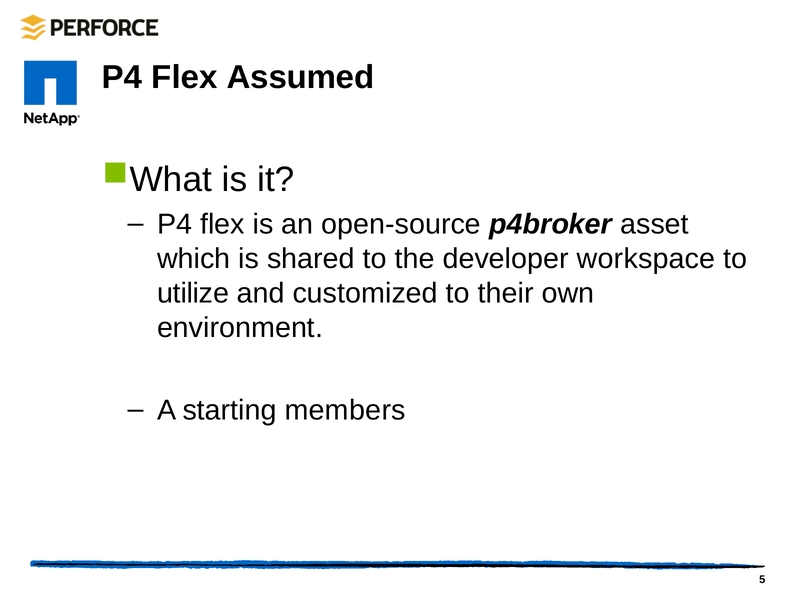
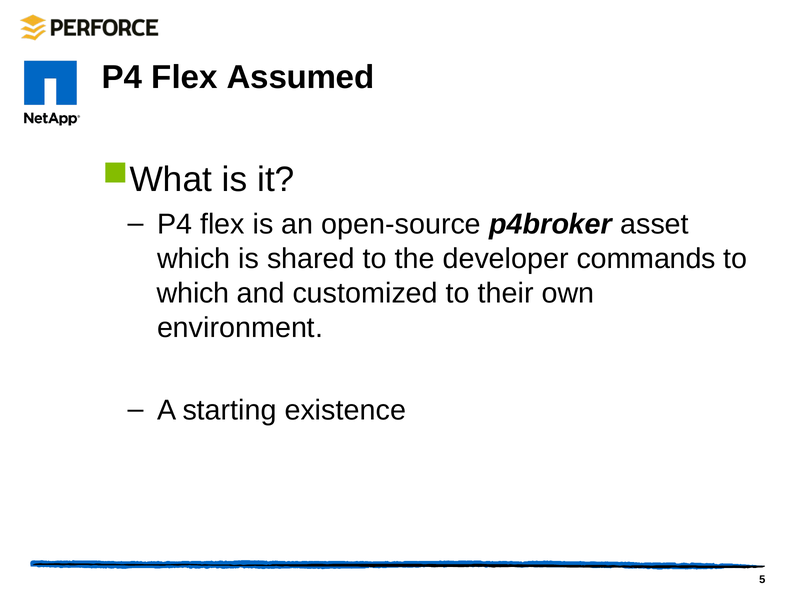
workspace: workspace -> commands
utilize at (193, 293): utilize -> which
members: members -> existence
